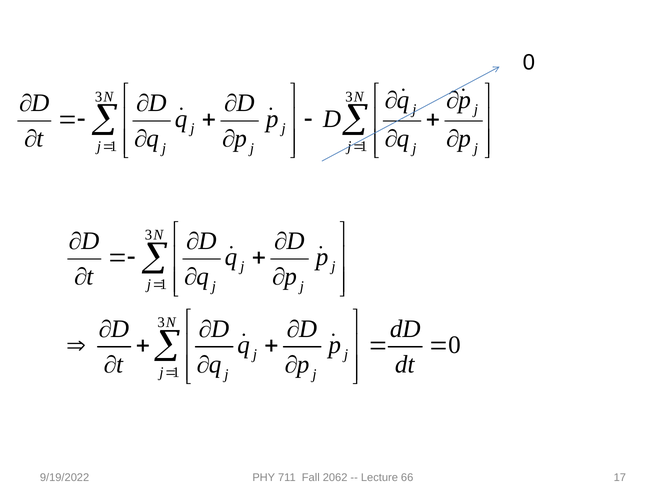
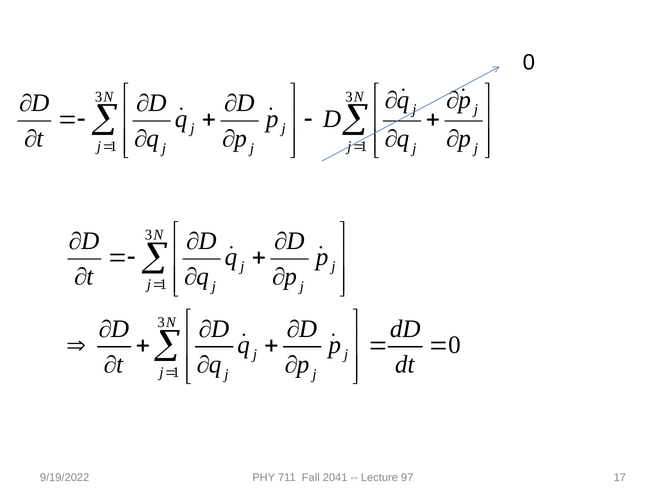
2062: 2062 -> 2041
66: 66 -> 97
